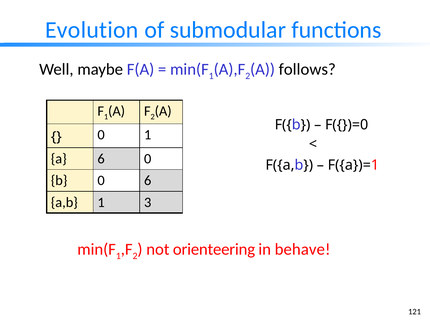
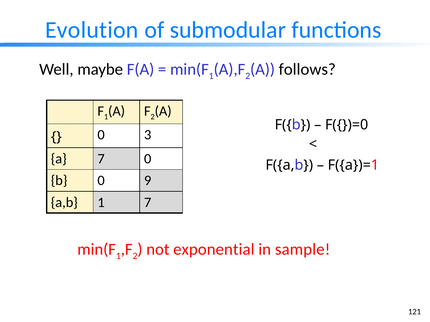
0 1: 1 -> 3
a 6: 6 -> 7
0 6: 6 -> 9
1 3: 3 -> 7
orienteering: orienteering -> exponential
behave: behave -> sample
